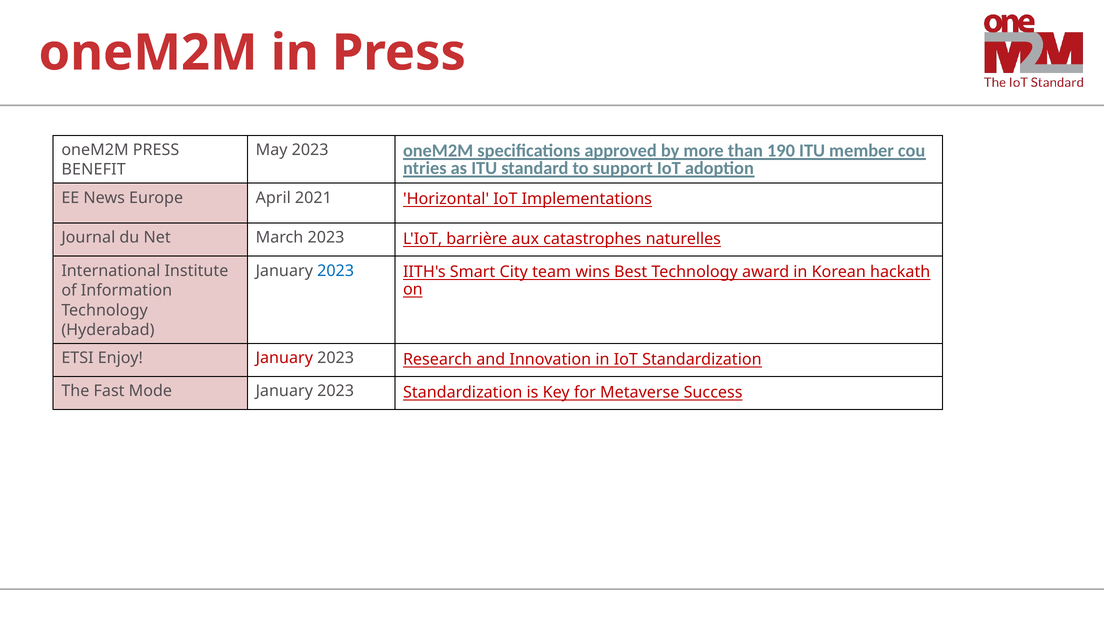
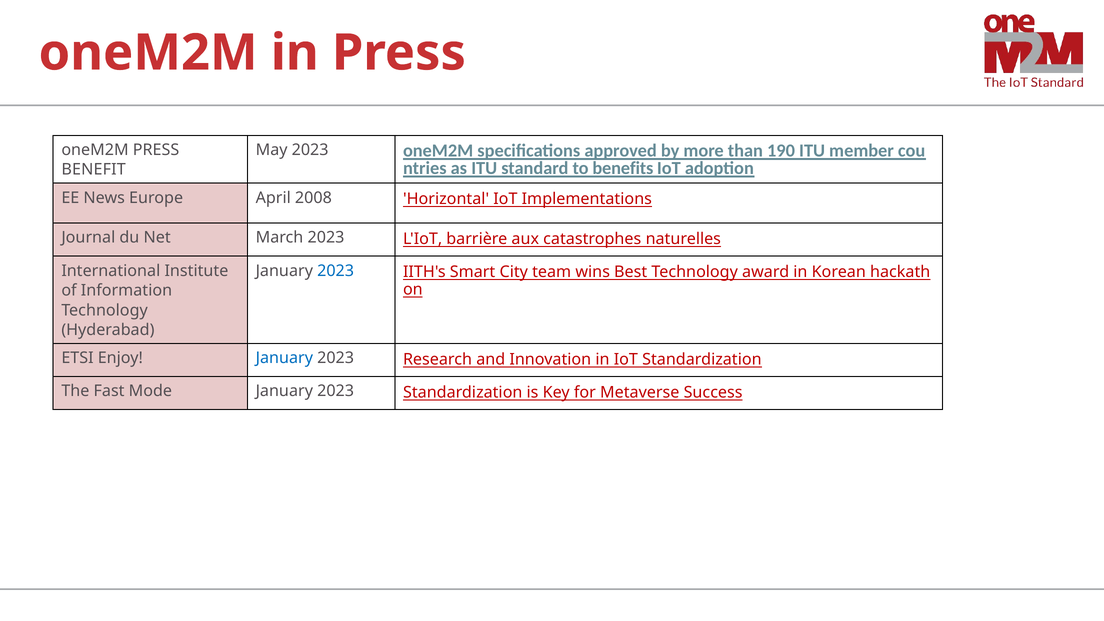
support: support -> benefits
2021: 2021 -> 2008
January at (284, 358) colour: red -> blue
